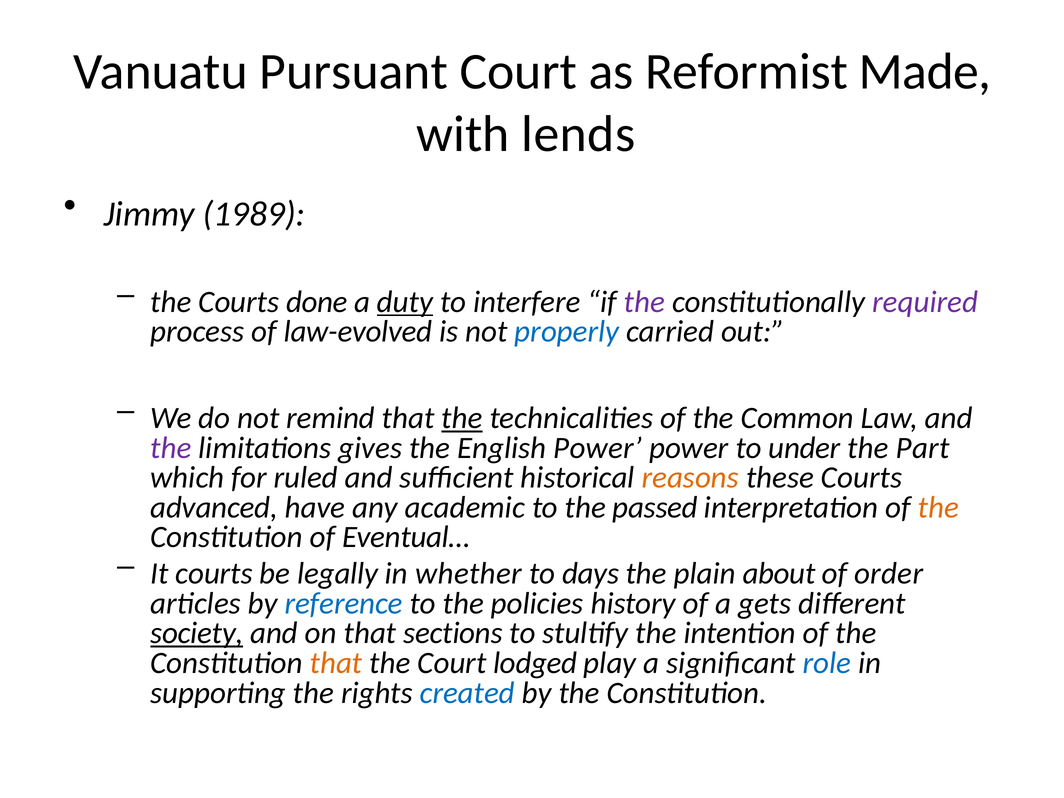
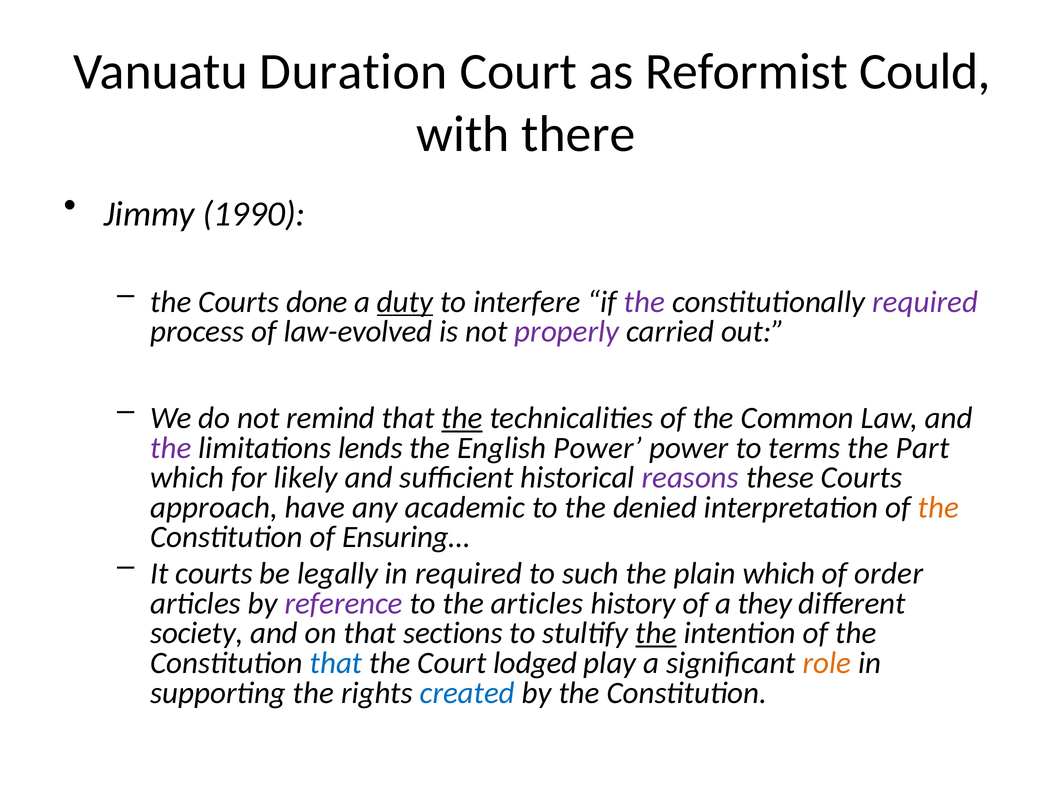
Pursuant: Pursuant -> Duration
Made: Made -> Could
lends: lends -> there
1989: 1989 -> 1990
properly colour: blue -> purple
gives: gives -> lends
under: under -> terms
ruled: ruled -> likely
reasons colour: orange -> purple
advanced: advanced -> approach
passed: passed -> denied
Eventual…: Eventual… -> Ensuring…
in whether: whether -> required
days: days -> such
plain about: about -> which
reference colour: blue -> purple
the policies: policies -> articles
gets: gets -> they
society underline: present -> none
the at (656, 633) underline: none -> present
that at (336, 663) colour: orange -> blue
role colour: blue -> orange
